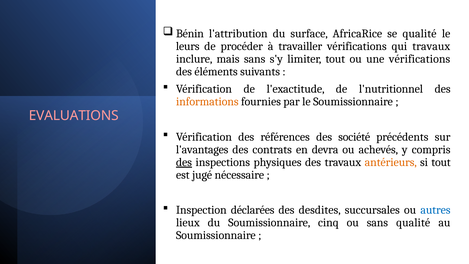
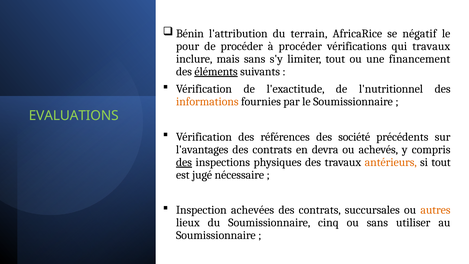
surface: surface -> terrain
se qualité: qualité -> négatif
leurs: leurs -> pour
à travailler: travailler -> procéder
une vérifications: vérifications -> financement
éléments underline: none -> present
EVALUATIONS colour: pink -> light green
déclarées: déclarées -> achevées
desdites at (320, 210): desdites -> contrats
autres colour: blue -> orange
sans qualité: qualité -> utiliser
